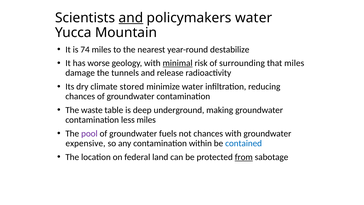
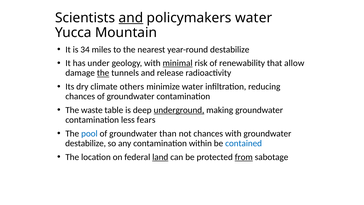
74: 74 -> 34
worse: worse -> under
surrounding: surrounding -> renewability
that miles: miles -> allow
the at (103, 73) underline: none -> present
stored: stored -> others
underground underline: none -> present
less miles: miles -> fears
pool colour: purple -> blue
fuels: fuels -> than
expensive at (85, 143): expensive -> destabilize
land underline: none -> present
